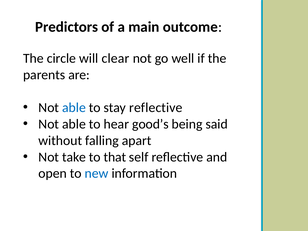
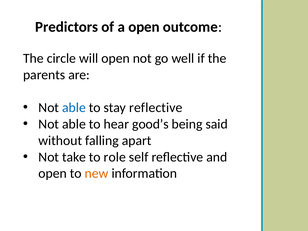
a main: main -> open
will clear: clear -> open
that: that -> role
new colour: blue -> orange
